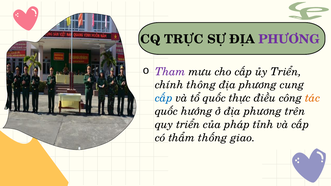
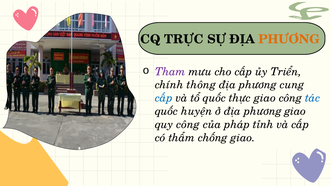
PHƯƠNG at (289, 39) colour: purple -> orange
thực điều: điều -> giao
tác colour: orange -> blue
hướng: hướng -> huyện
phương trên: trên -> giao
quy triển: triển -> công
thống: thống -> chống
